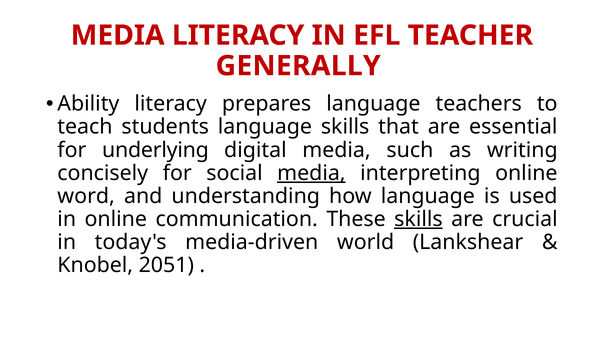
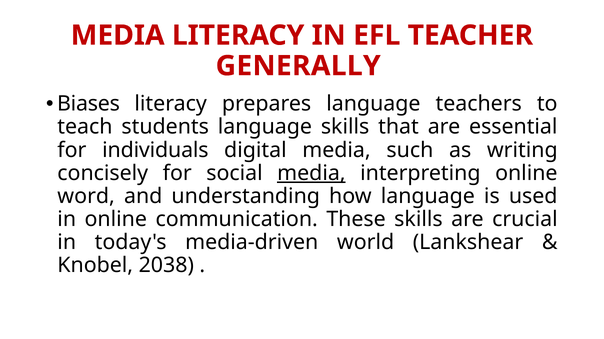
Ability: Ability -> Biases
underlying: underlying -> individuals
skills at (418, 220) underline: present -> none
2051: 2051 -> 2038
